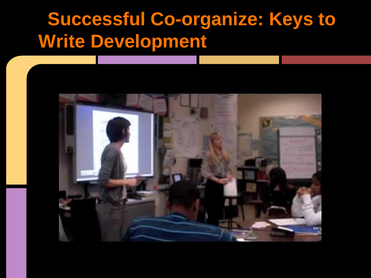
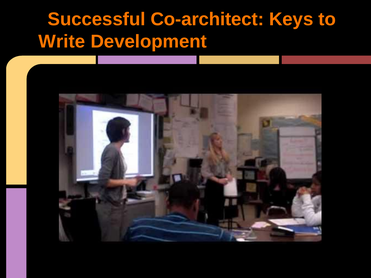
Co-organize: Co-organize -> Co-architect
